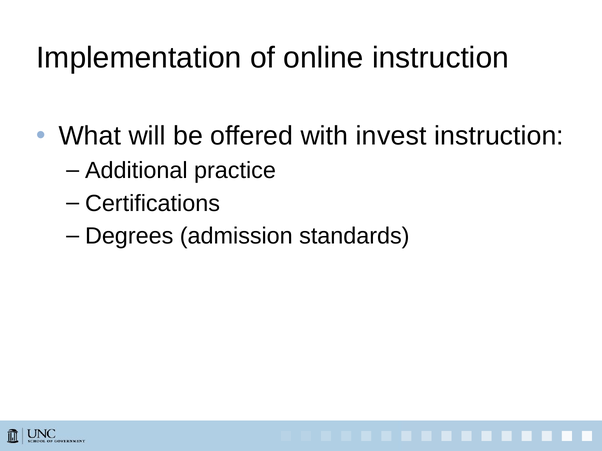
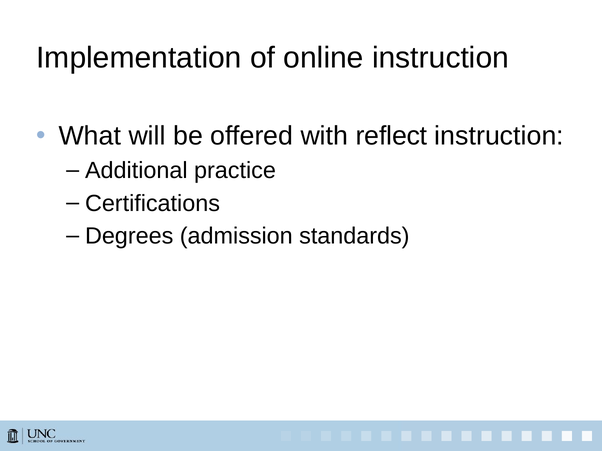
invest: invest -> reflect
